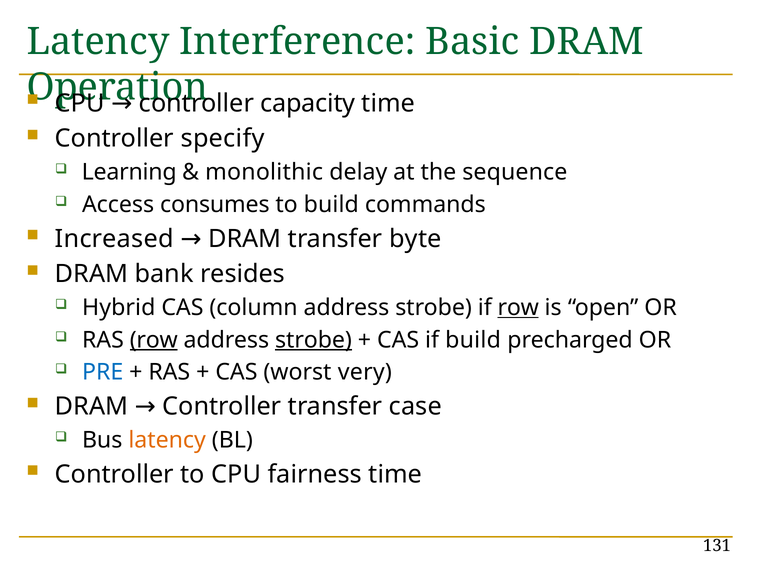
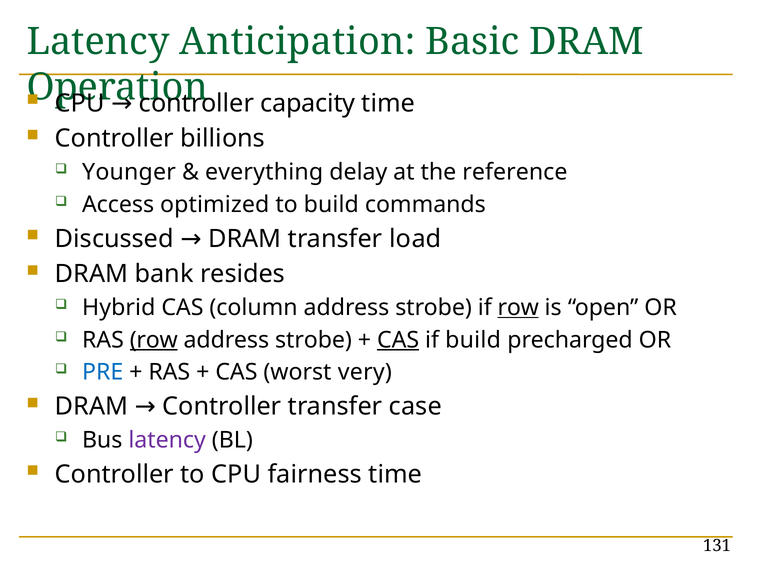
Interference: Interference -> Anticipation
specify: specify -> billions
Learning: Learning -> Younger
monolithic: monolithic -> everything
sequence: sequence -> reference
consumes: consumes -> optimized
Increased: Increased -> Discussed
byte: byte -> load
strobe at (313, 340) underline: present -> none
CAS at (398, 340) underline: none -> present
latency at (167, 440) colour: orange -> purple
